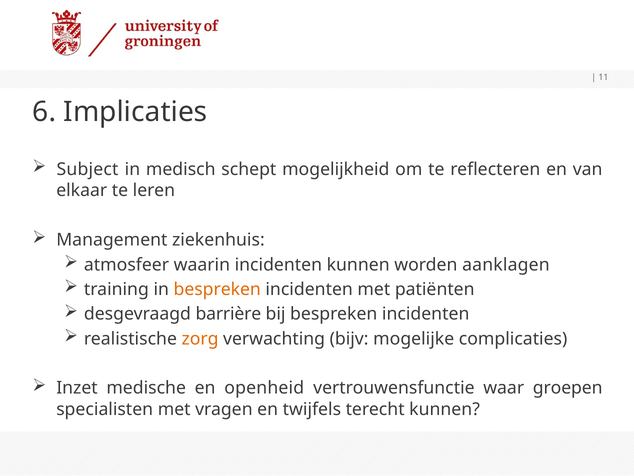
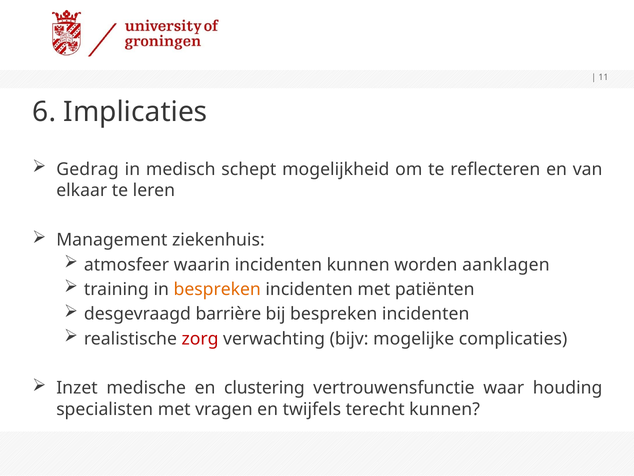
Subject: Subject -> Gedrag
zorg colour: orange -> red
openheid: openheid -> clustering
groepen: groepen -> houding
